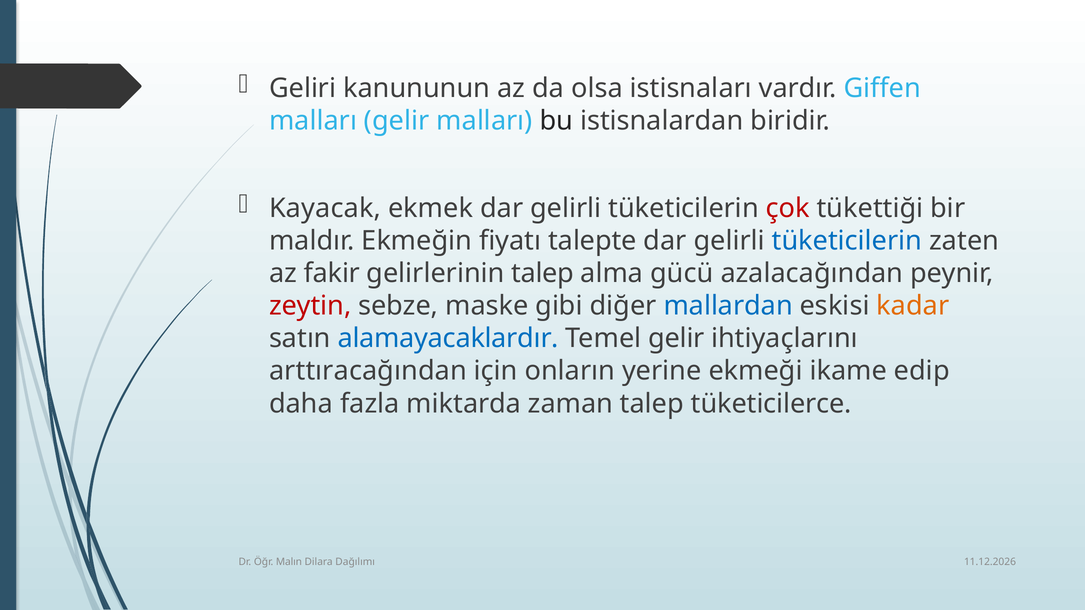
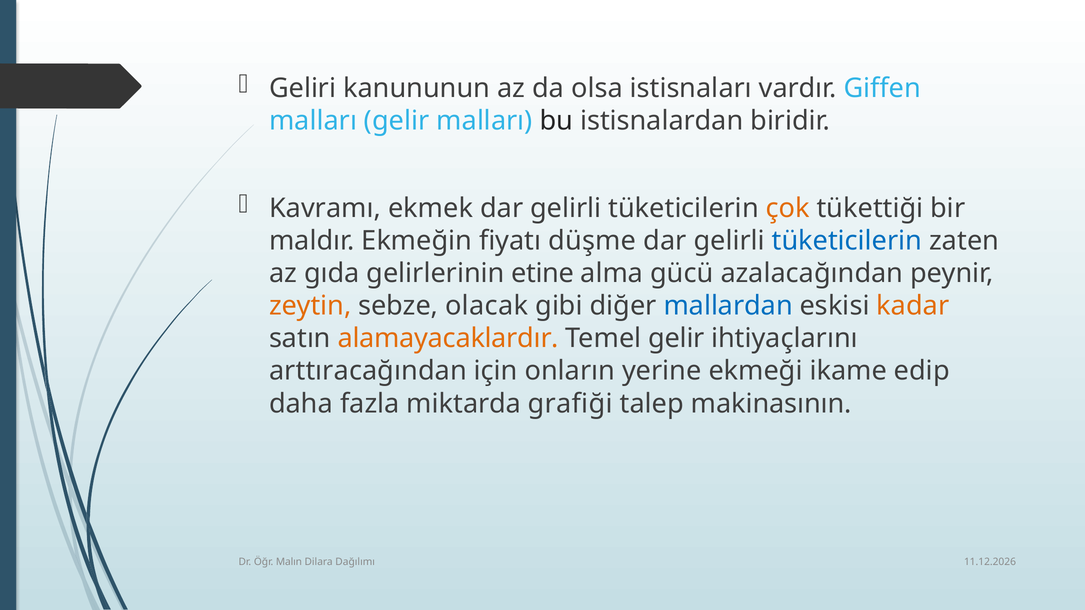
Kayacak: Kayacak -> Kavramı
çok colour: red -> orange
talepte: talepte -> düşme
fakir: fakir -> gıda
gelirlerinin talep: talep -> etine
zeytin colour: red -> orange
maske: maske -> olacak
alamayacaklardır colour: blue -> orange
zaman: zaman -> grafiği
tüketicilerce: tüketicilerce -> makinasının
